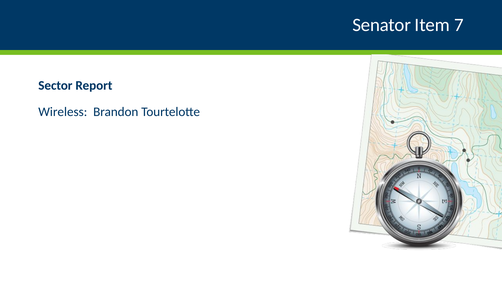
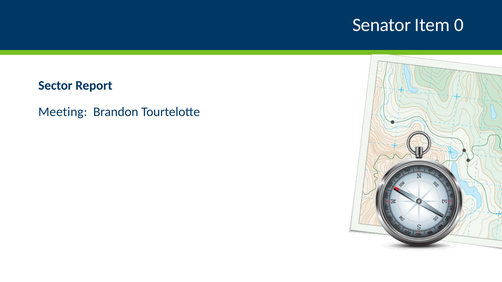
7: 7 -> 0
Wireless: Wireless -> Meeting
